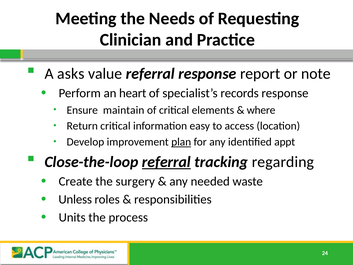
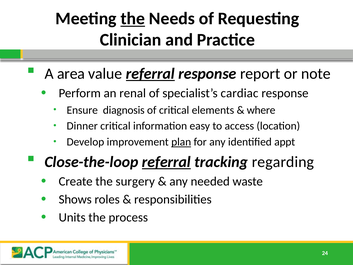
the at (133, 19) underline: none -> present
asks: asks -> area
referral at (150, 74) underline: none -> present
heart: heart -> renal
records: records -> cardiac
maintain: maintain -> diagnosis
Return: Return -> Dinner
Unless: Unless -> Shows
